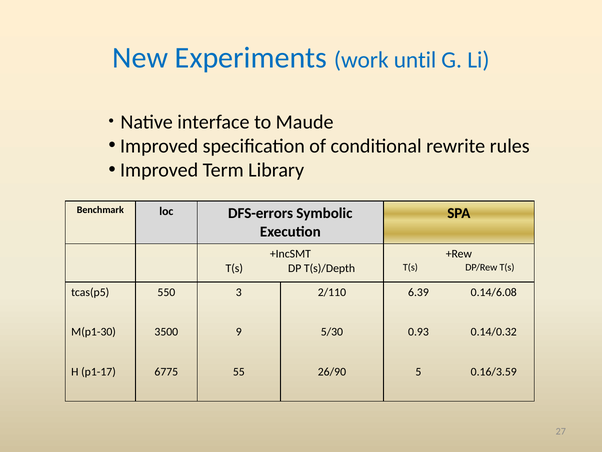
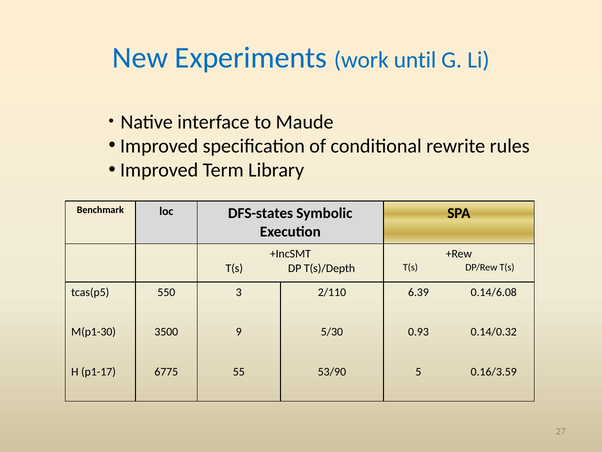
DFS-errors: DFS-errors -> DFS-states
26/90: 26/90 -> 53/90
